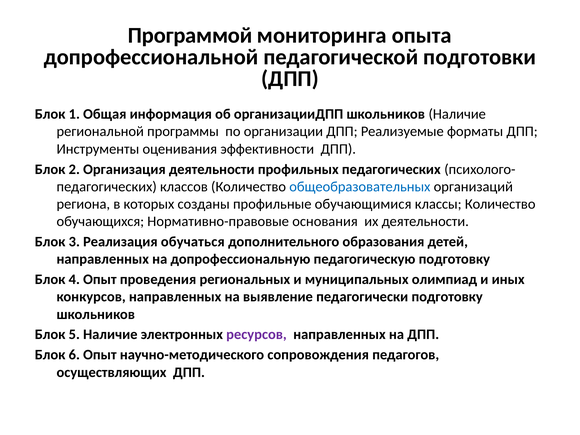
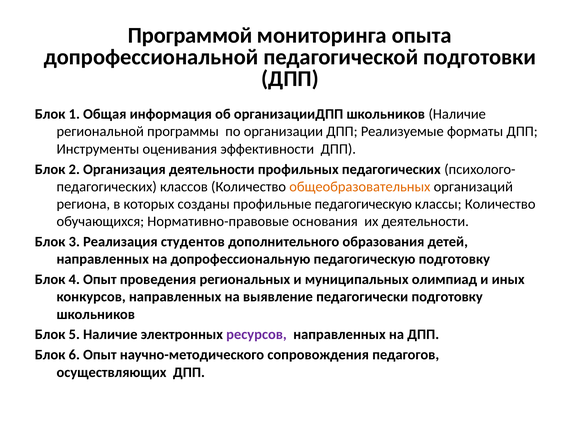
общеобразовательных colour: blue -> orange
профильные обучающимися: обучающимися -> педагогическую
обучаться: обучаться -> студентов
